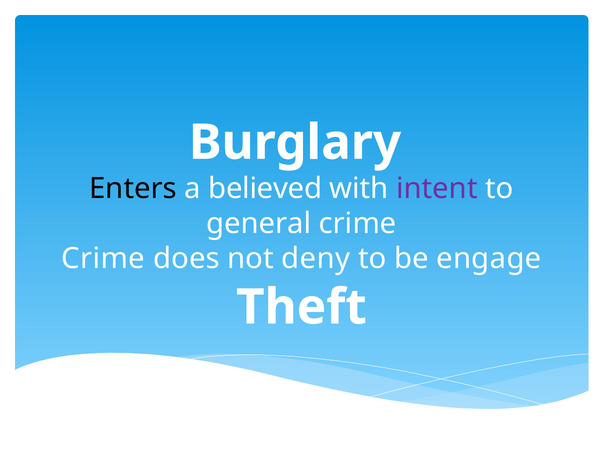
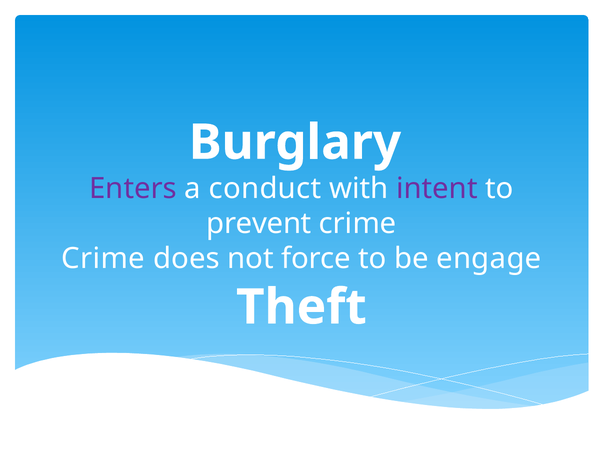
Enters colour: black -> purple
believed: believed -> conduct
general: general -> prevent
deny: deny -> force
